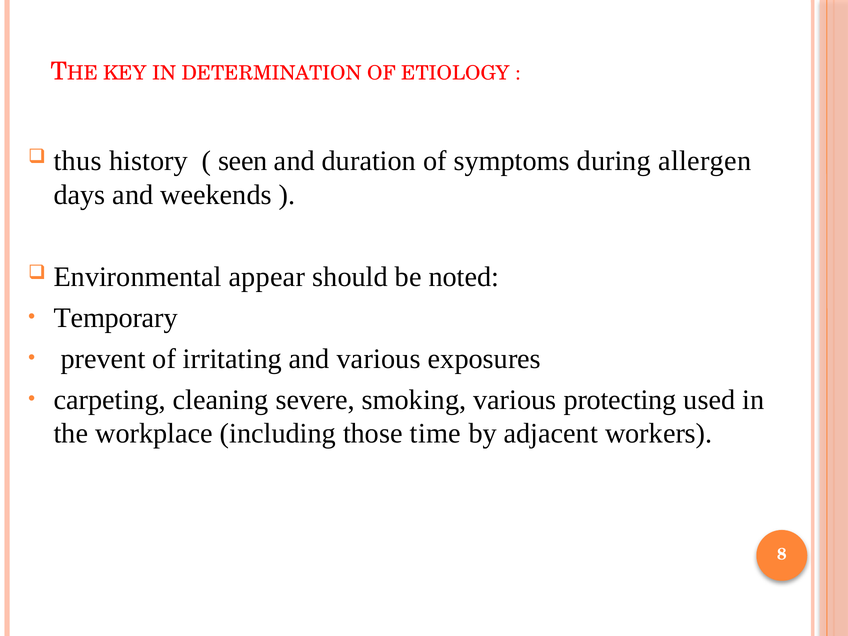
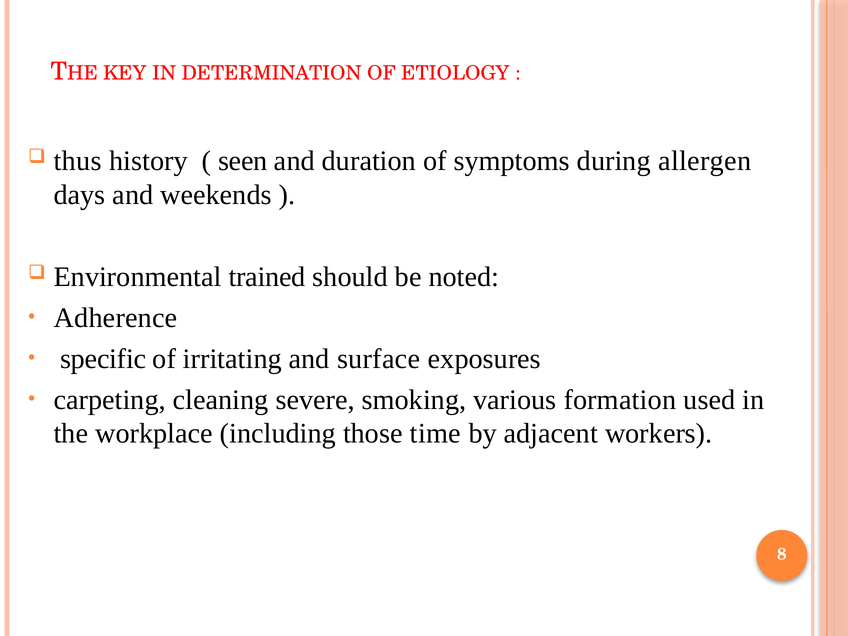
appear: appear -> trained
Temporary: Temporary -> Adherence
prevent: prevent -> specific
and various: various -> surface
protecting: protecting -> formation
